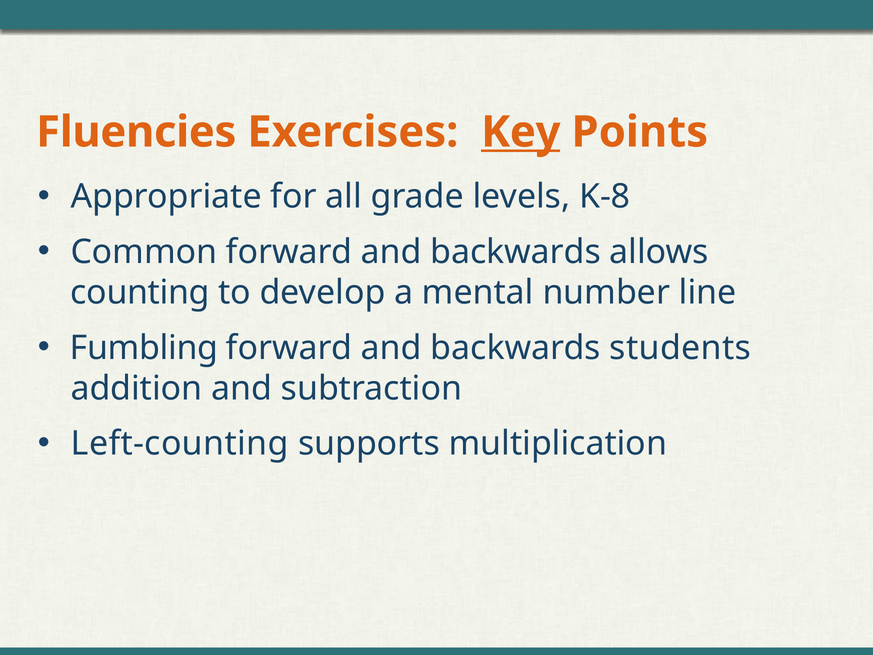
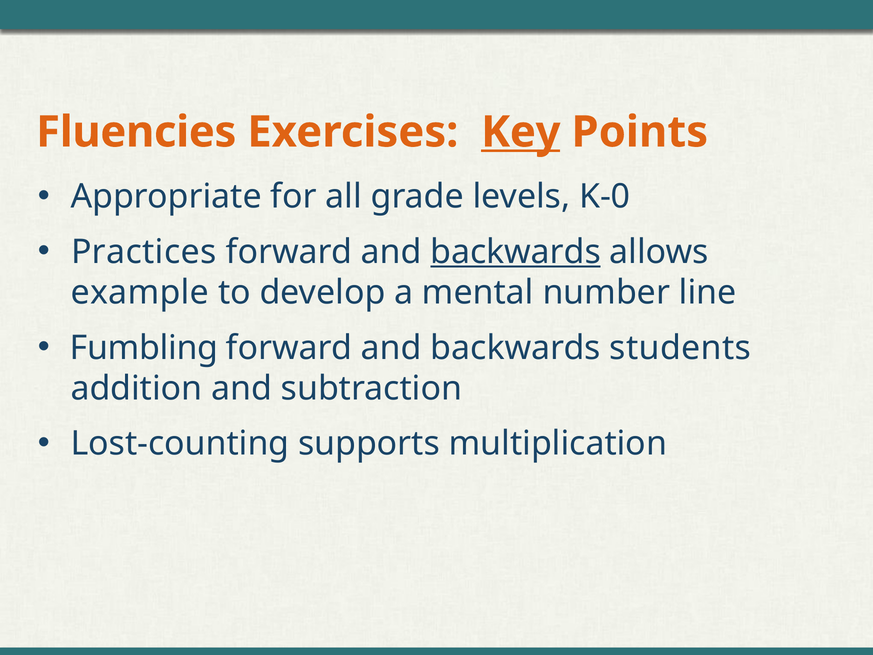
K-8: K-8 -> K-0
Common: Common -> Practices
backwards at (516, 252) underline: none -> present
counting: counting -> example
Left-counting: Left-counting -> Lost-counting
